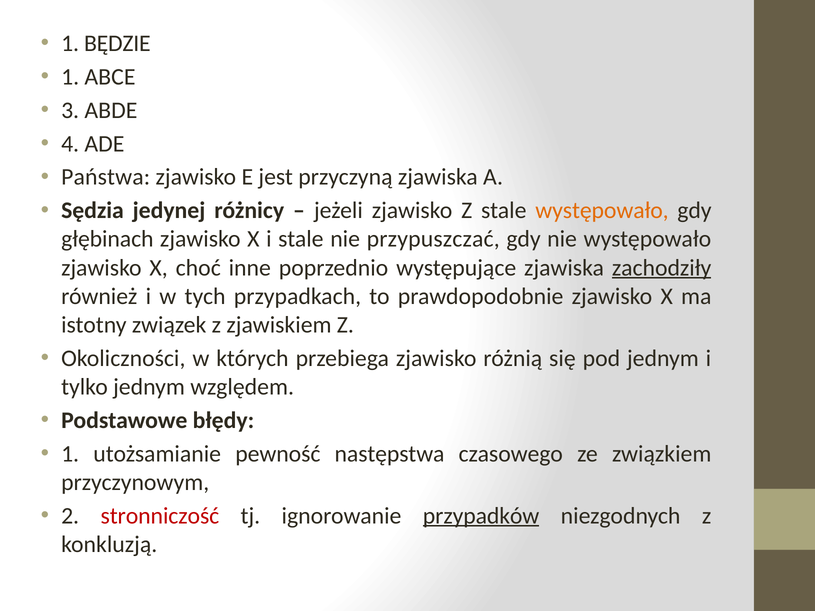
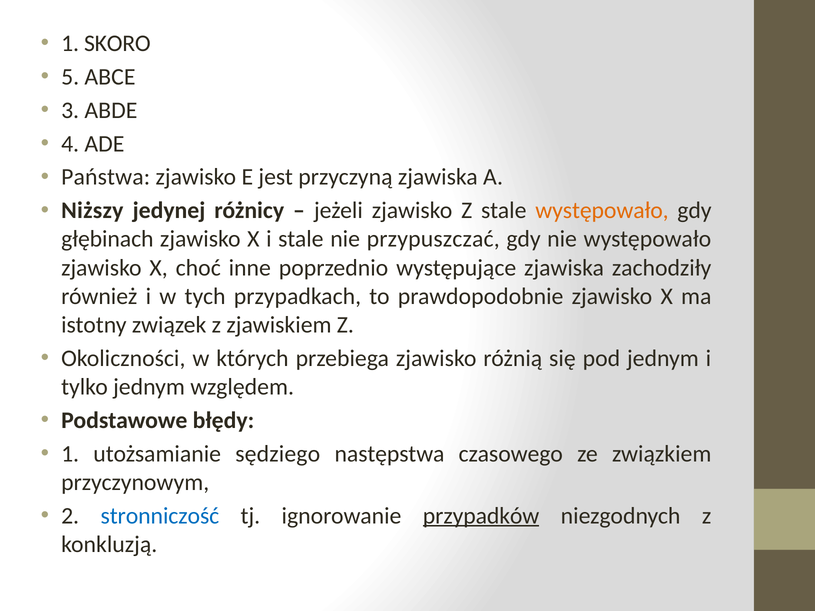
BĘDZIE: BĘDZIE -> SKORO
1 at (70, 77): 1 -> 5
Sędzia: Sędzia -> Niższy
zachodziły underline: present -> none
pewność: pewność -> sędziego
stronniczość colour: red -> blue
